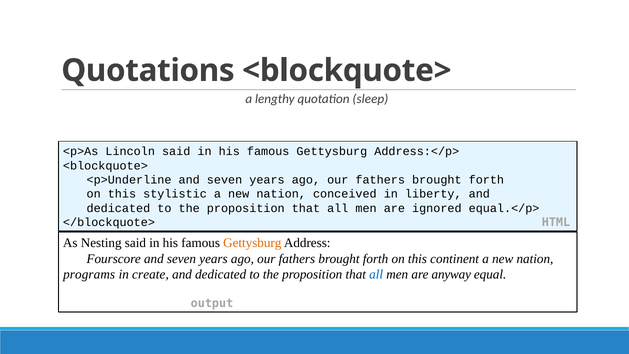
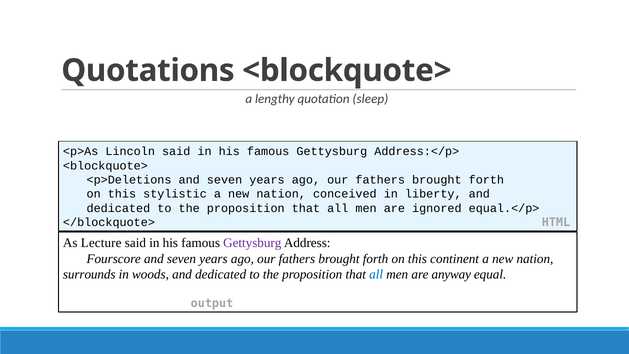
<p>Underline: <p>Underline -> <p>Deletions
Nesting: Nesting -> Lecture
Gettysburg at (252, 243) colour: orange -> purple
programs: programs -> surrounds
create: create -> woods
